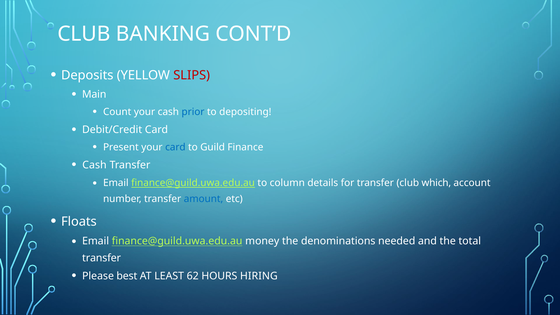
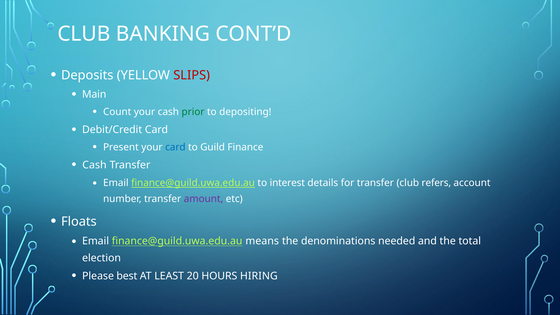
prior colour: blue -> green
column: column -> interest
which: which -> refers
amount colour: blue -> purple
money: money -> means
transfer at (102, 258): transfer -> election
62: 62 -> 20
